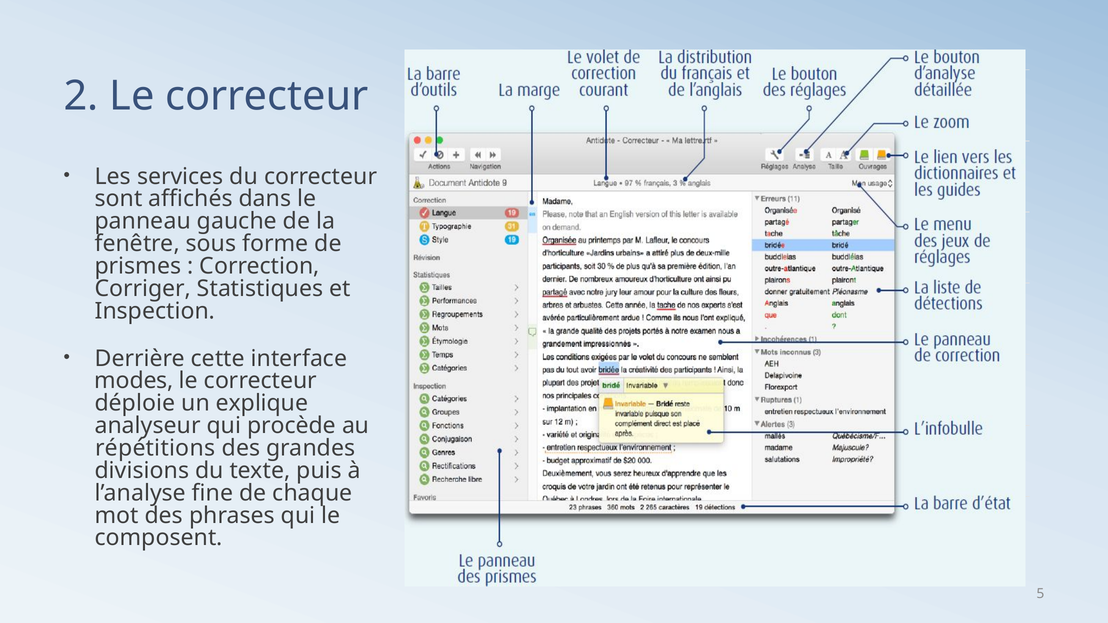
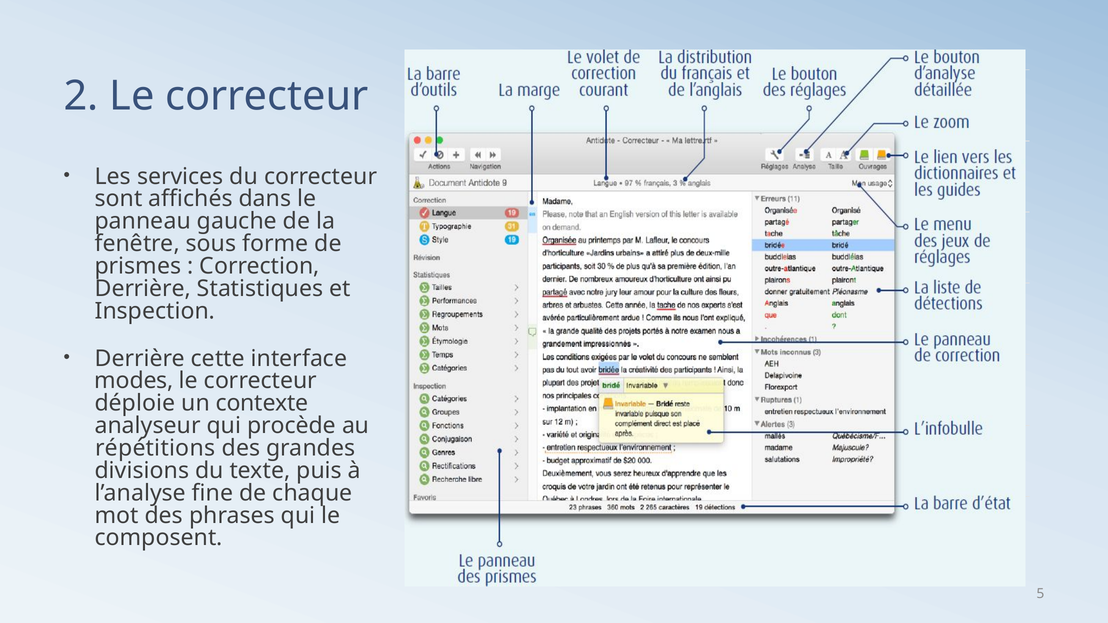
Corriger at (143, 289): Corriger -> Derrière
explique: explique -> contexte
